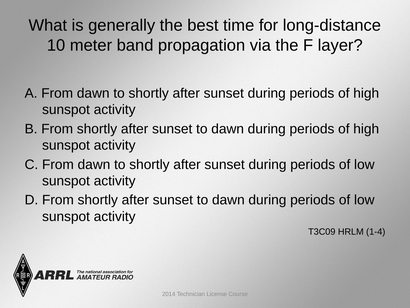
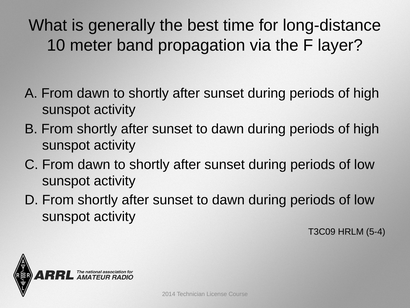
1-4: 1-4 -> 5-4
